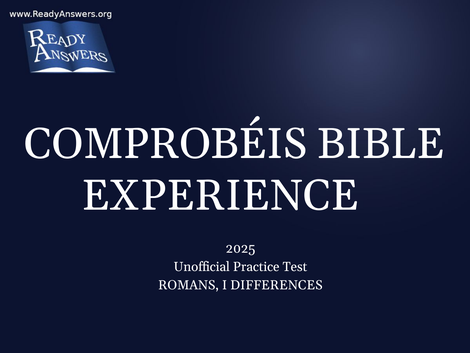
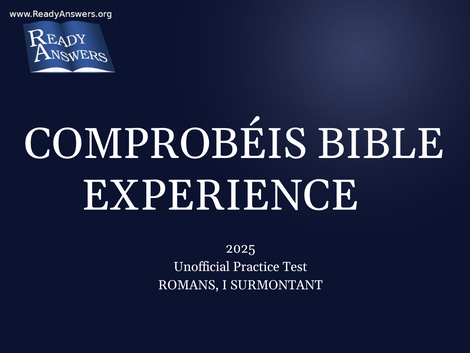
DIFFERENCES: DIFFERENCES -> SURMONTANT
